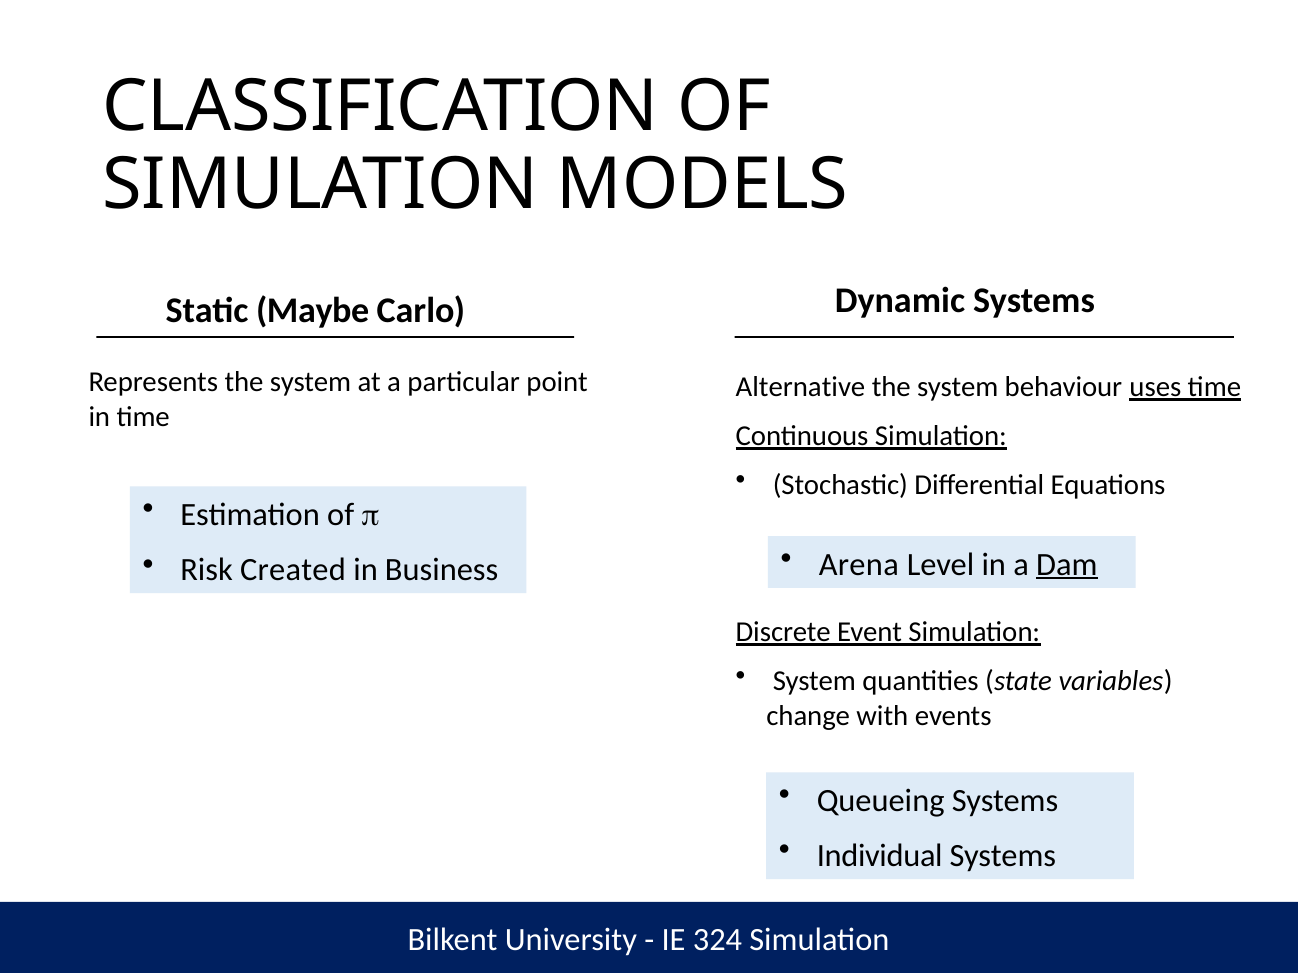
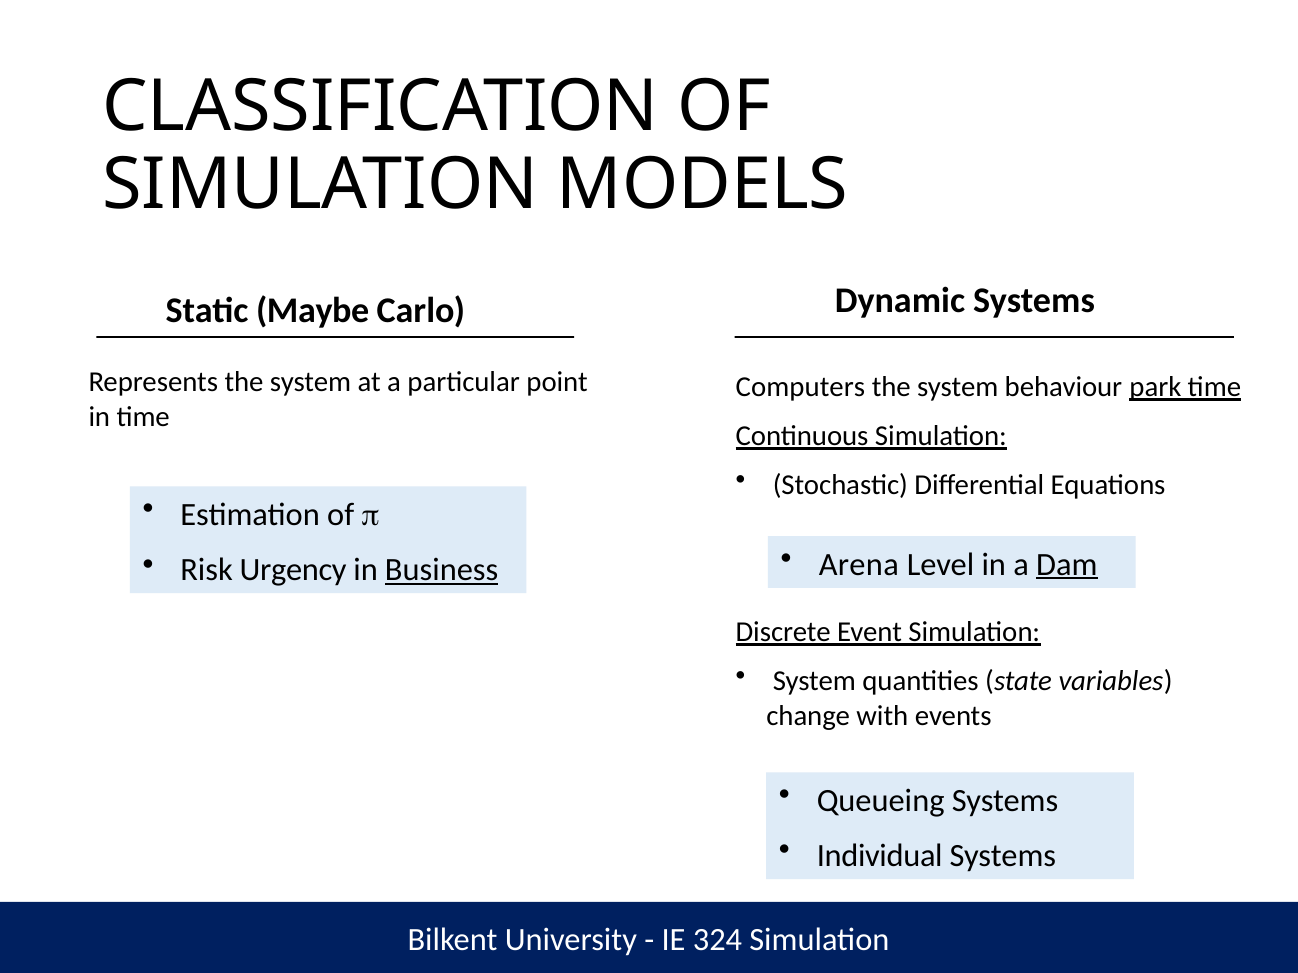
Alternative: Alternative -> Computers
uses: uses -> park
Created: Created -> Urgency
Business underline: none -> present
